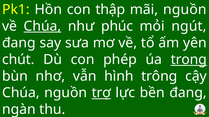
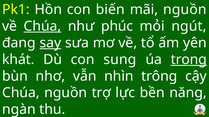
thập: thập -> biến
say underline: none -> present
chút: chút -> khát
phép: phép -> sung
hình: hình -> nhìn
trợ underline: present -> none
bền đang: đang -> năng
